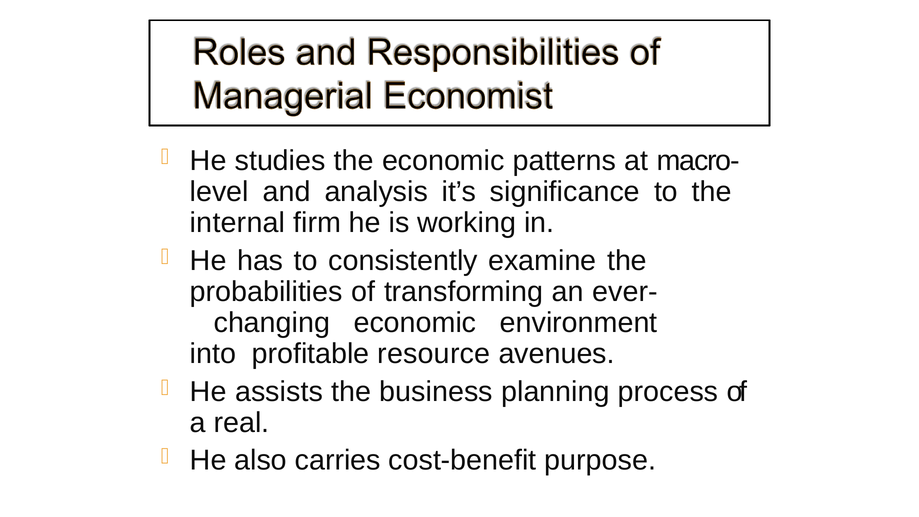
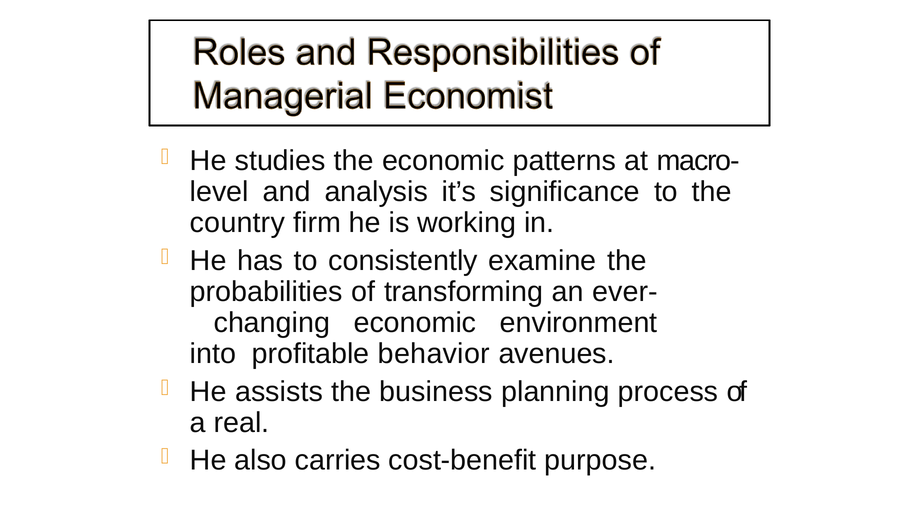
internal: internal -> country
resource: resource -> behavior
